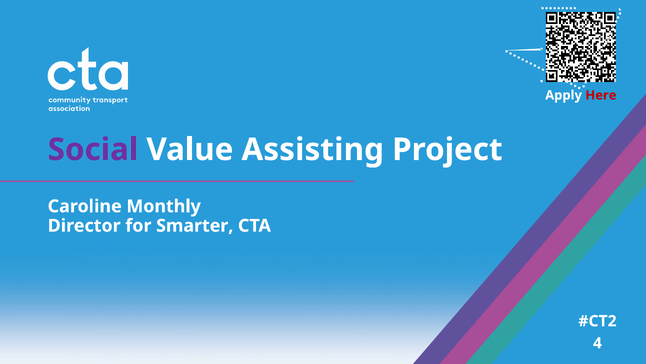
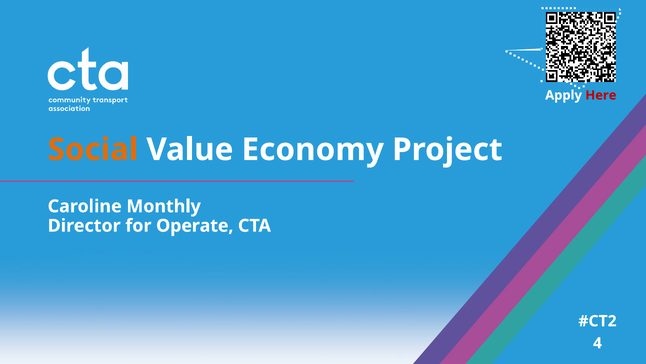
Social colour: purple -> orange
Assisting: Assisting -> Economy
Smarter: Smarter -> Operate
